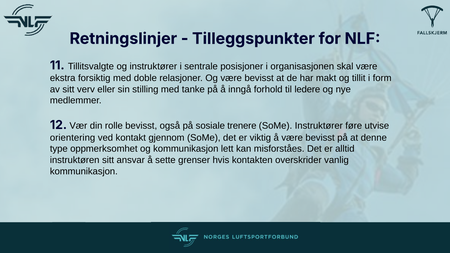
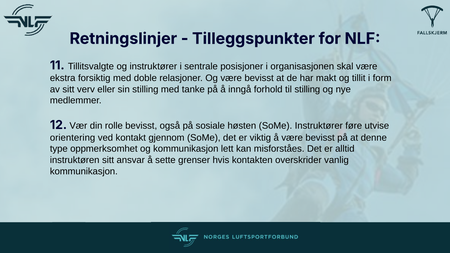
til ledere: ledere -> stilling
trenere: trenere -> høsten
